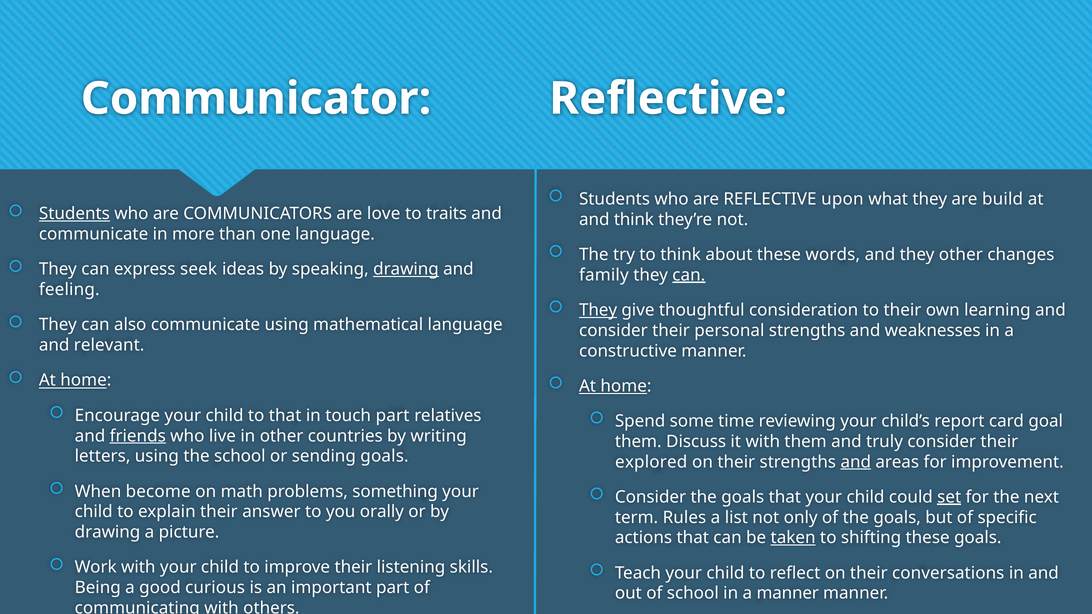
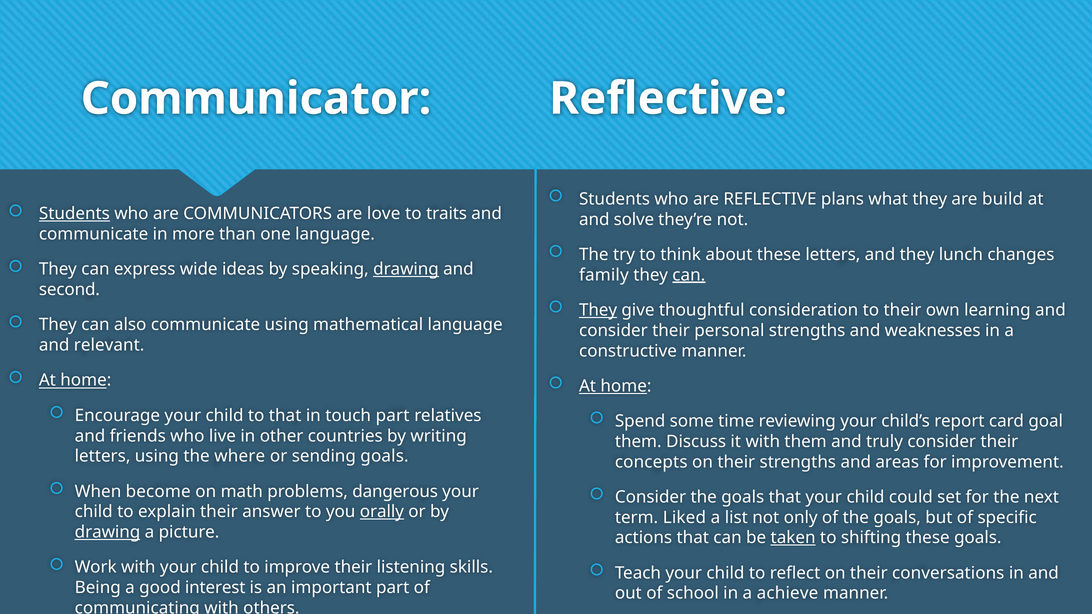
upon: upon -> plans
and think: think -> solve
these words: words -> letters
they other: other -> lunch
seek: seek -> wide
feeling: feeling -> second
friends underline: present -> none
the school: school -> where
explored: explored -> concepts
and at (856, 462) underline: present -> none
something: something -> dangerous
set underline: present -> none
orally underline: none -> present
Rules: Rules -> Liked
drawing at (108, 533) underline: none -> present
curious: curious -> interest
a manner: manner -> achieve
